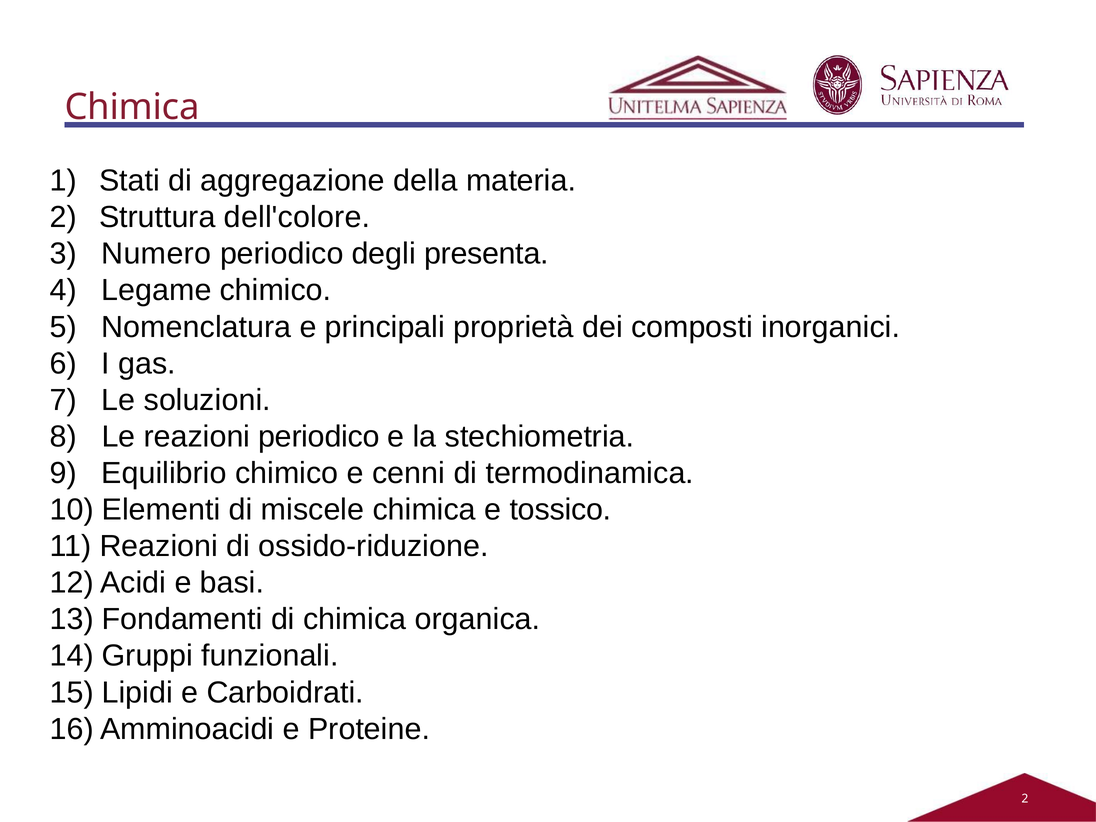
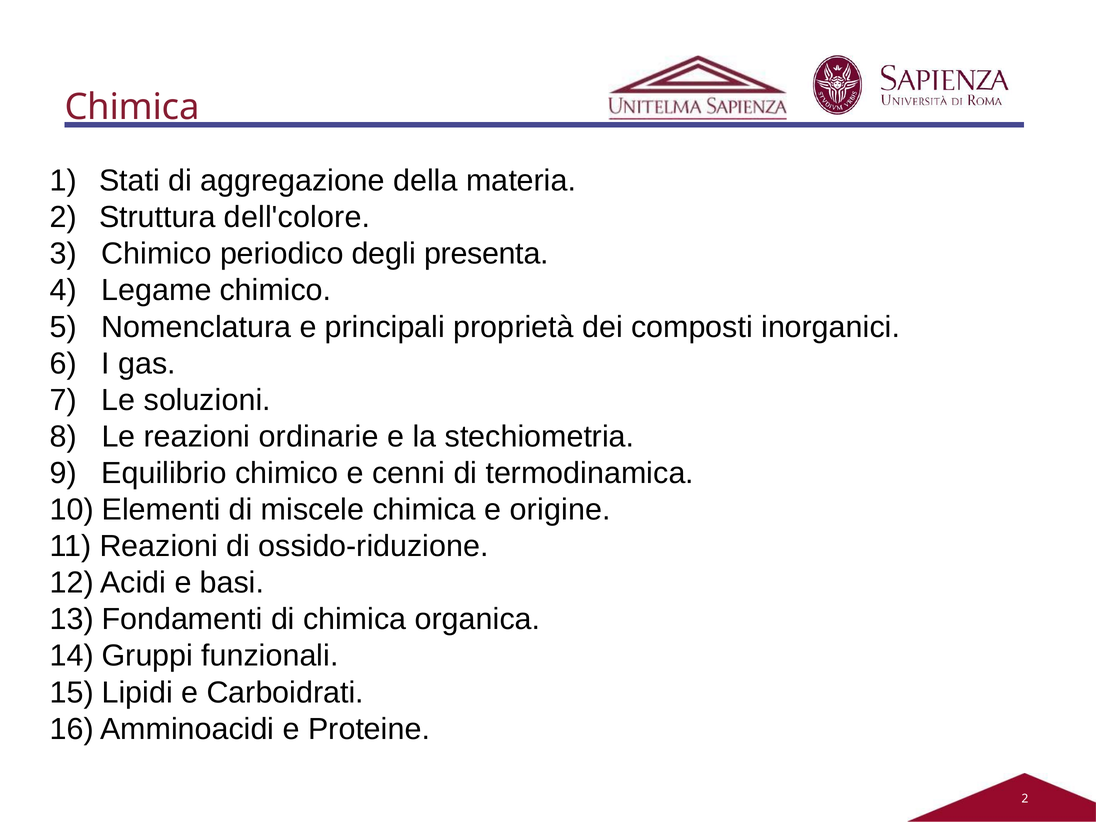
Numero at (156, 254): Numero -> Chimico
reazioni periodico: periodico -> ordinarie
tossico: tossico -> origine
